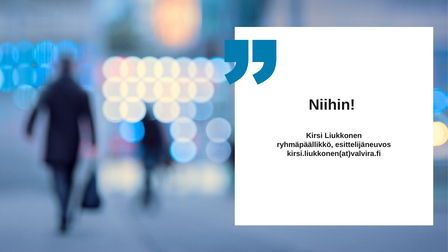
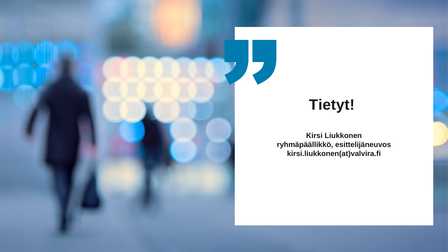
Niihin: Niihin -> Tietyt
